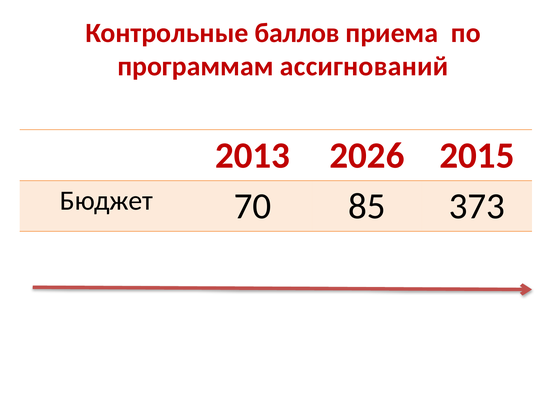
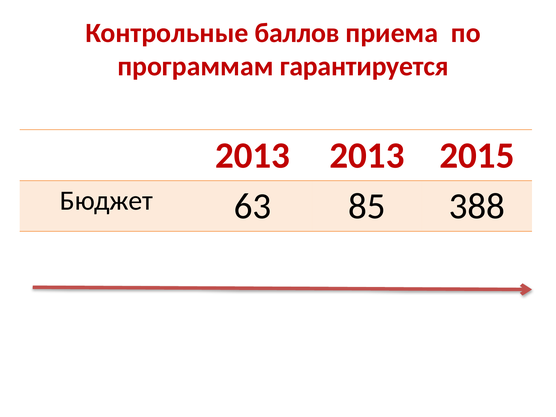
ассигнований: ассигнований -> гарантируется
2013 2026: 2026 -> 2013
70: 70 -> 63
373: 373 -> 388
